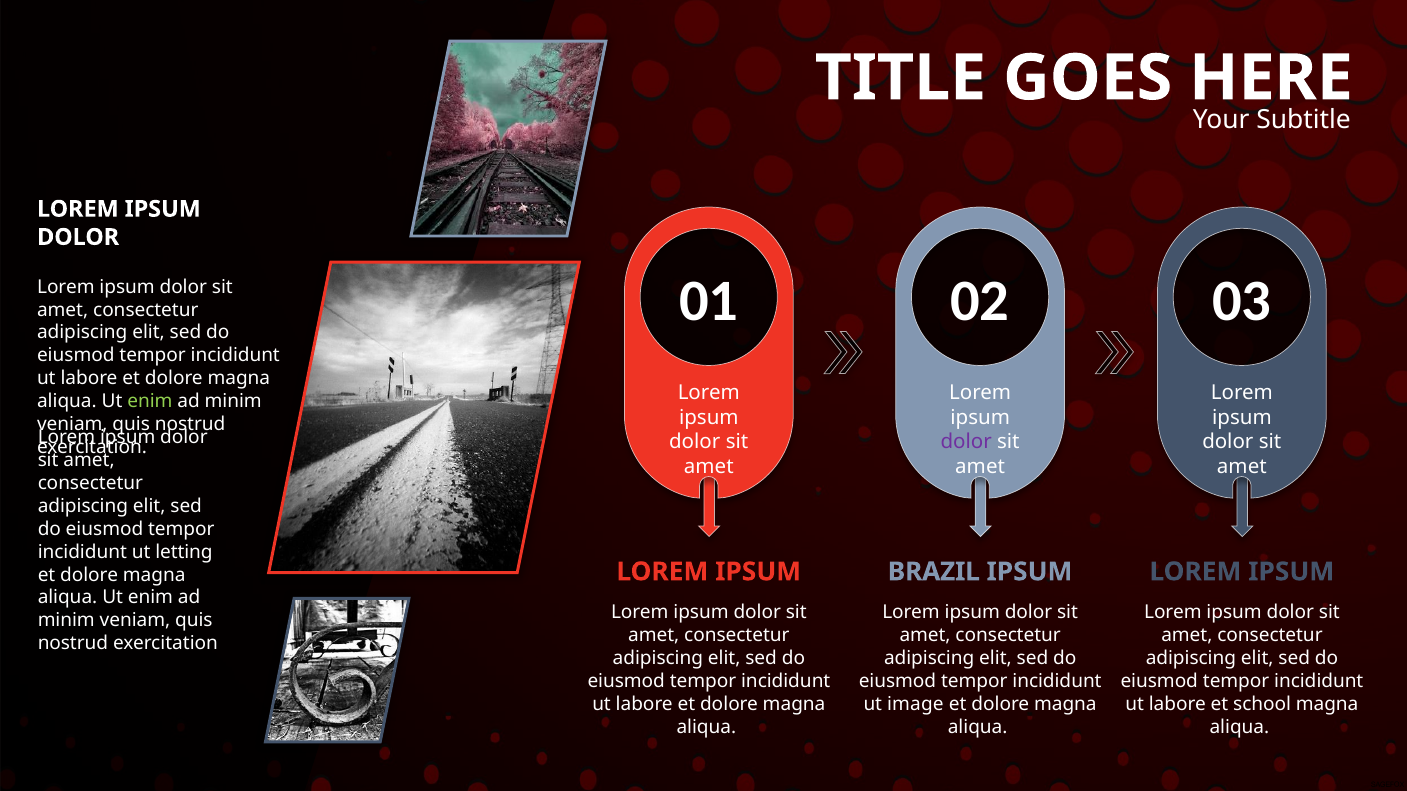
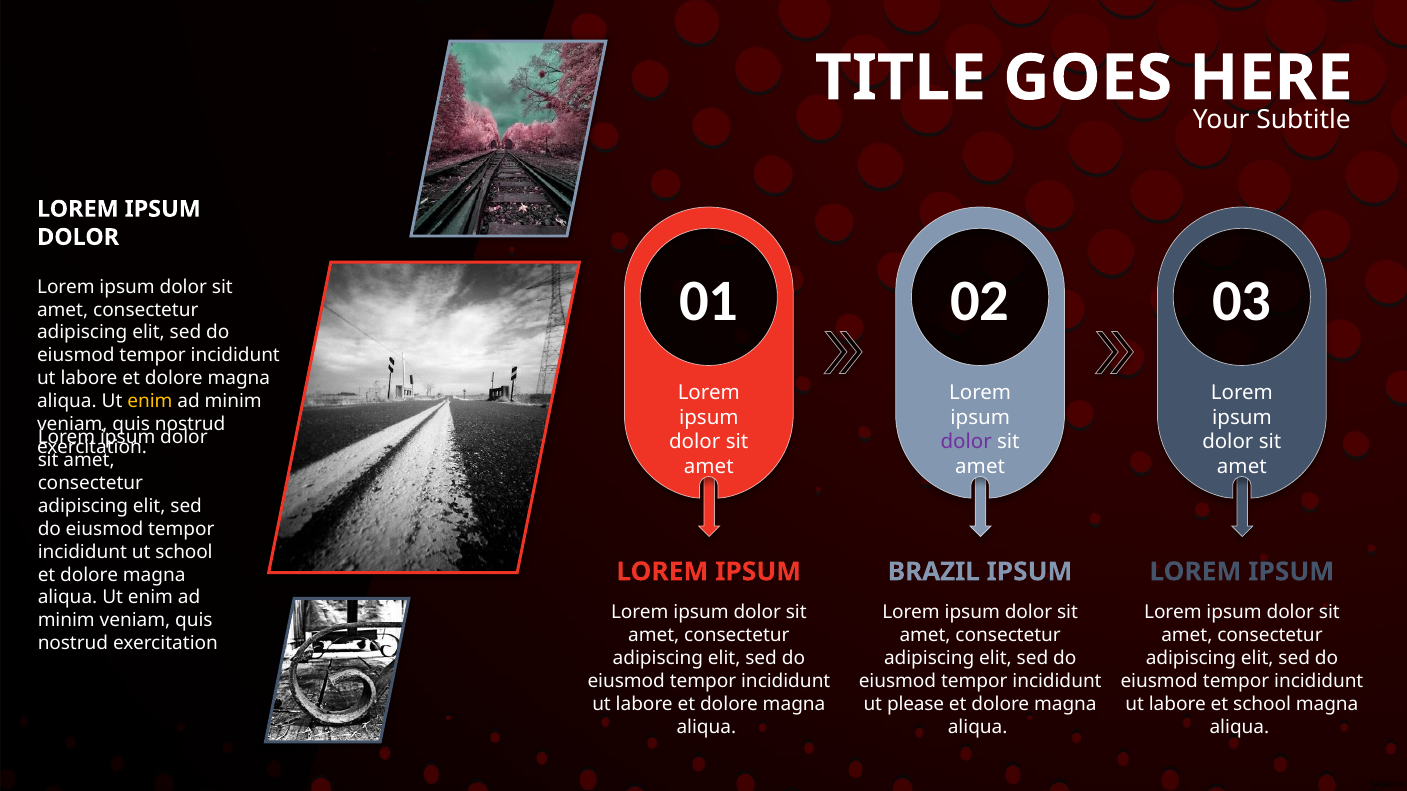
enim at (150, 402) colour: light green -> yellow
ut letting: letting -> school
image: image -> please
